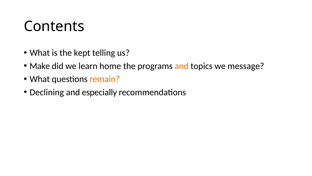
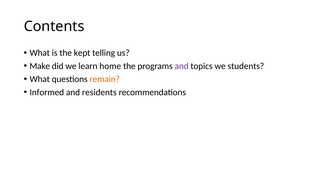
and at (182, 66) colour: orange -> purple
message: message -> students
Declining: Declining -> Informed
especially: especially -> residents
